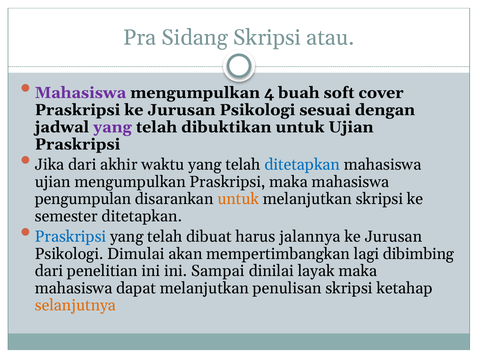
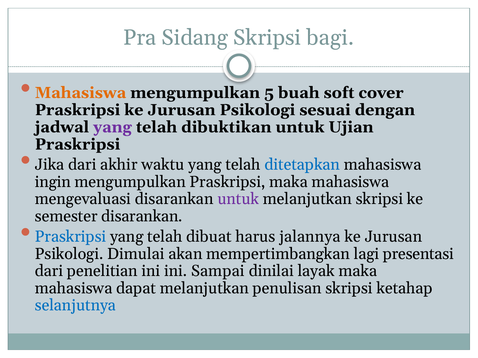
atau: atau -> bagi
Mahasiswa at (80, 93) colour: purple -> orange
4: 4 -> 5
ujian at (53, 182): ujian -> ingin
pengumpulan: pengumpulan -> mengevaluasi
untuk at (238, 199) colour: orange -> purple
semester ditetapkan: ditetapkan -> disarankan
dibimbing: dibimbing -> presentasi
selanjutnya colour: orange -> blue
